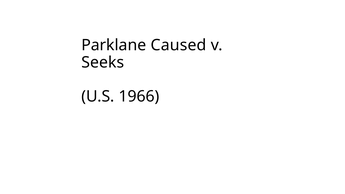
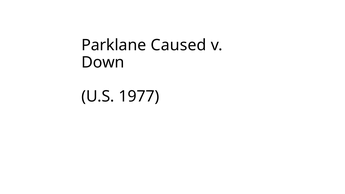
Seeks: Seeks -> Down
1966: 1966 -> 1977
